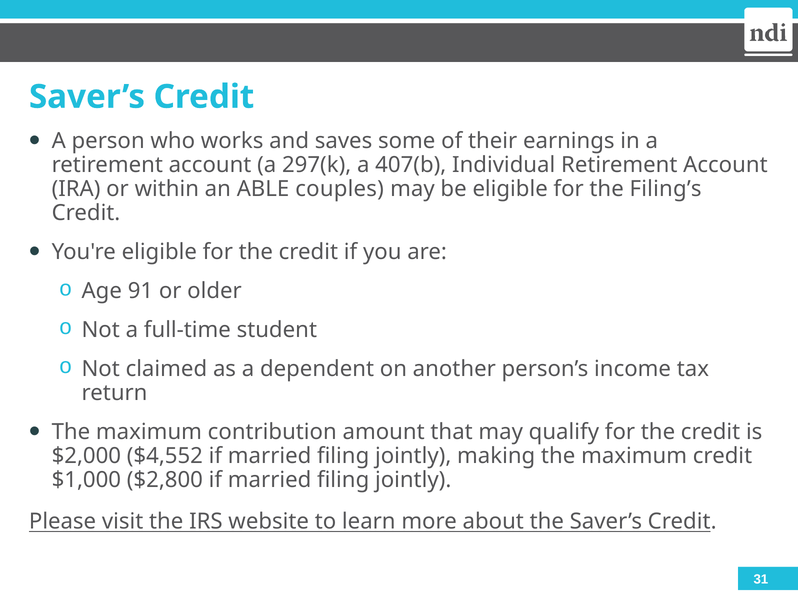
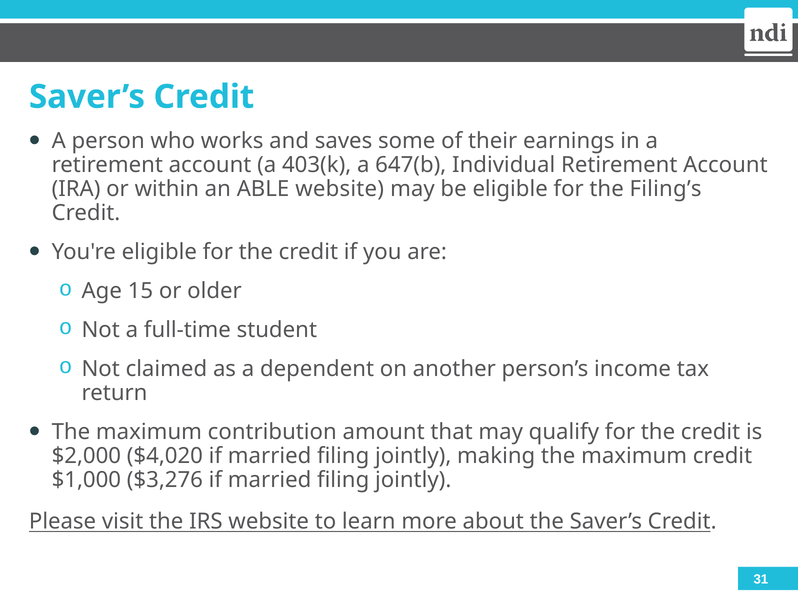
297(k: 297(k -> 403(k
407(b: 407(b -> 647(b
ABLE couples: couples -> website
91: 91 -> 15
$4,552: $4,552 -> $4,020
$2,800: $2,800 -> $3,276
